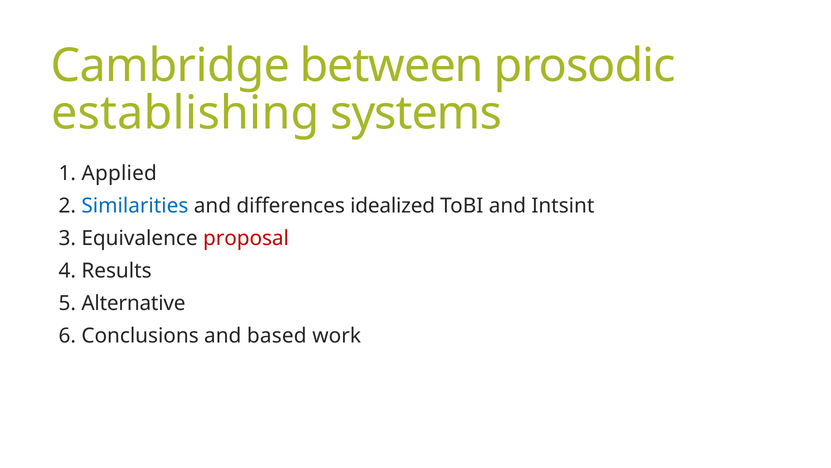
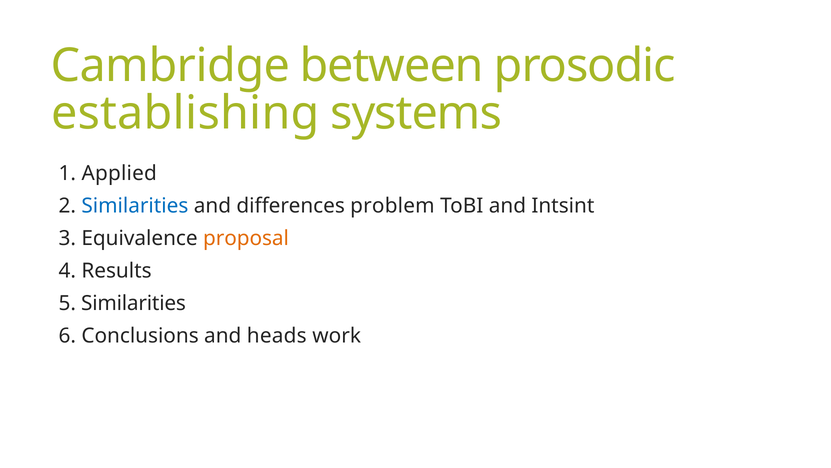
idealized: idealized -> problem
proposal colour: red -> orange
5 Alternative: Alternative -> Similarities
based: based -> heads
